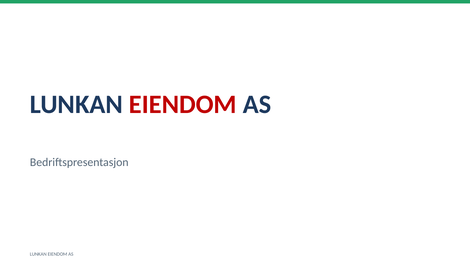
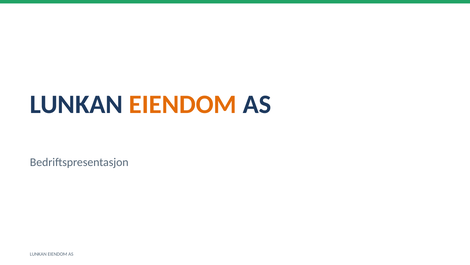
EIENDOM at (183, 104) colour: red -> orange
